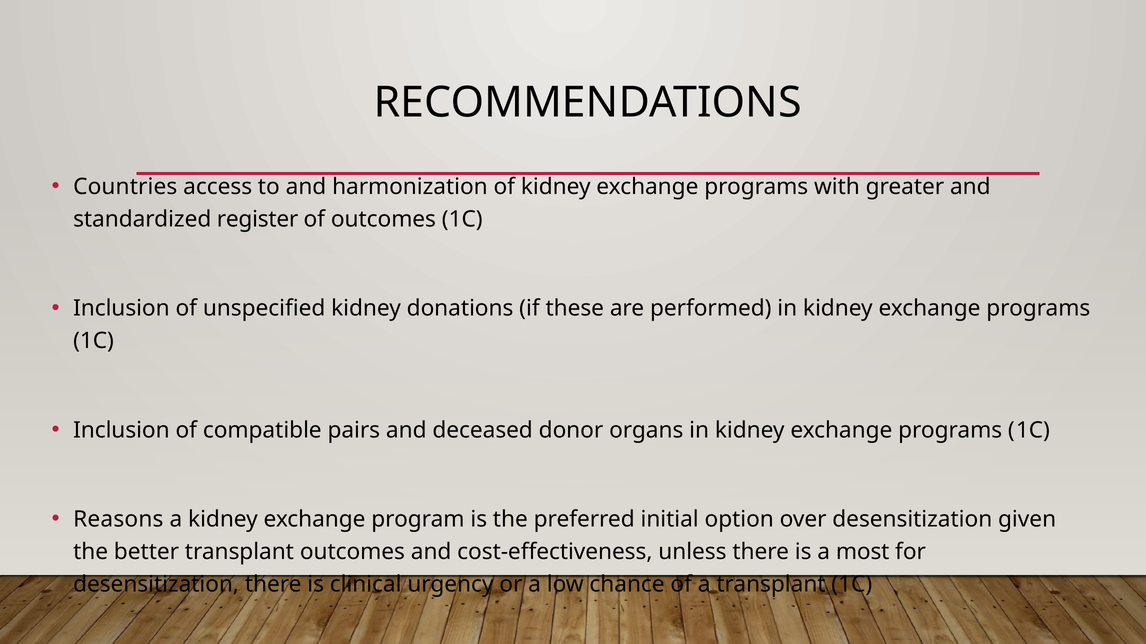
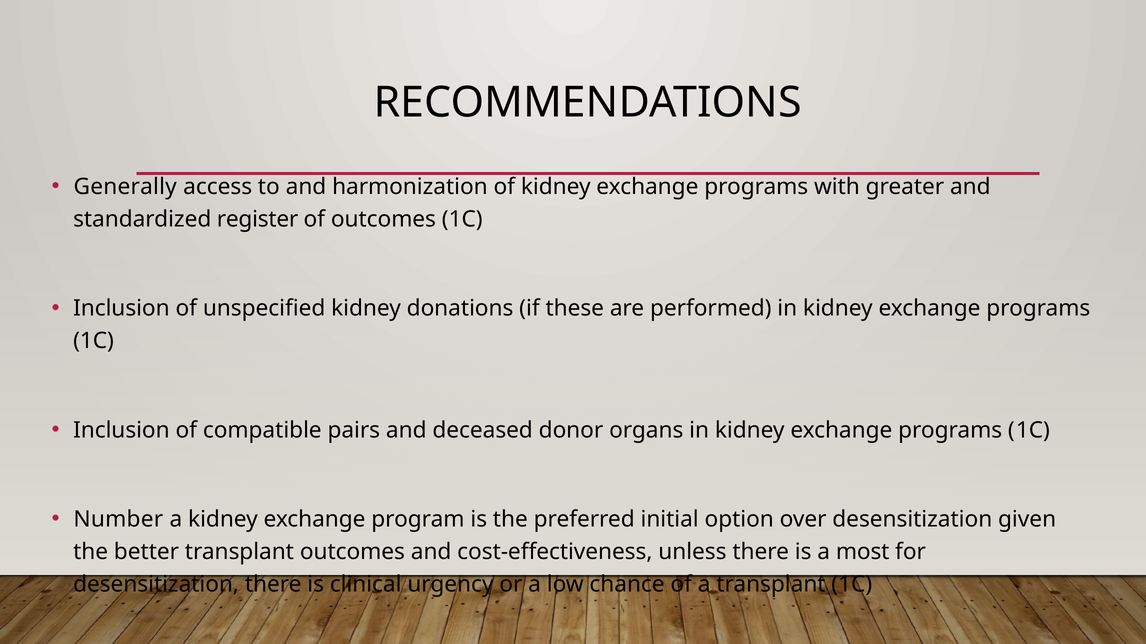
Countries: Countries -> Generally
Reasons: Reasons -> Number
